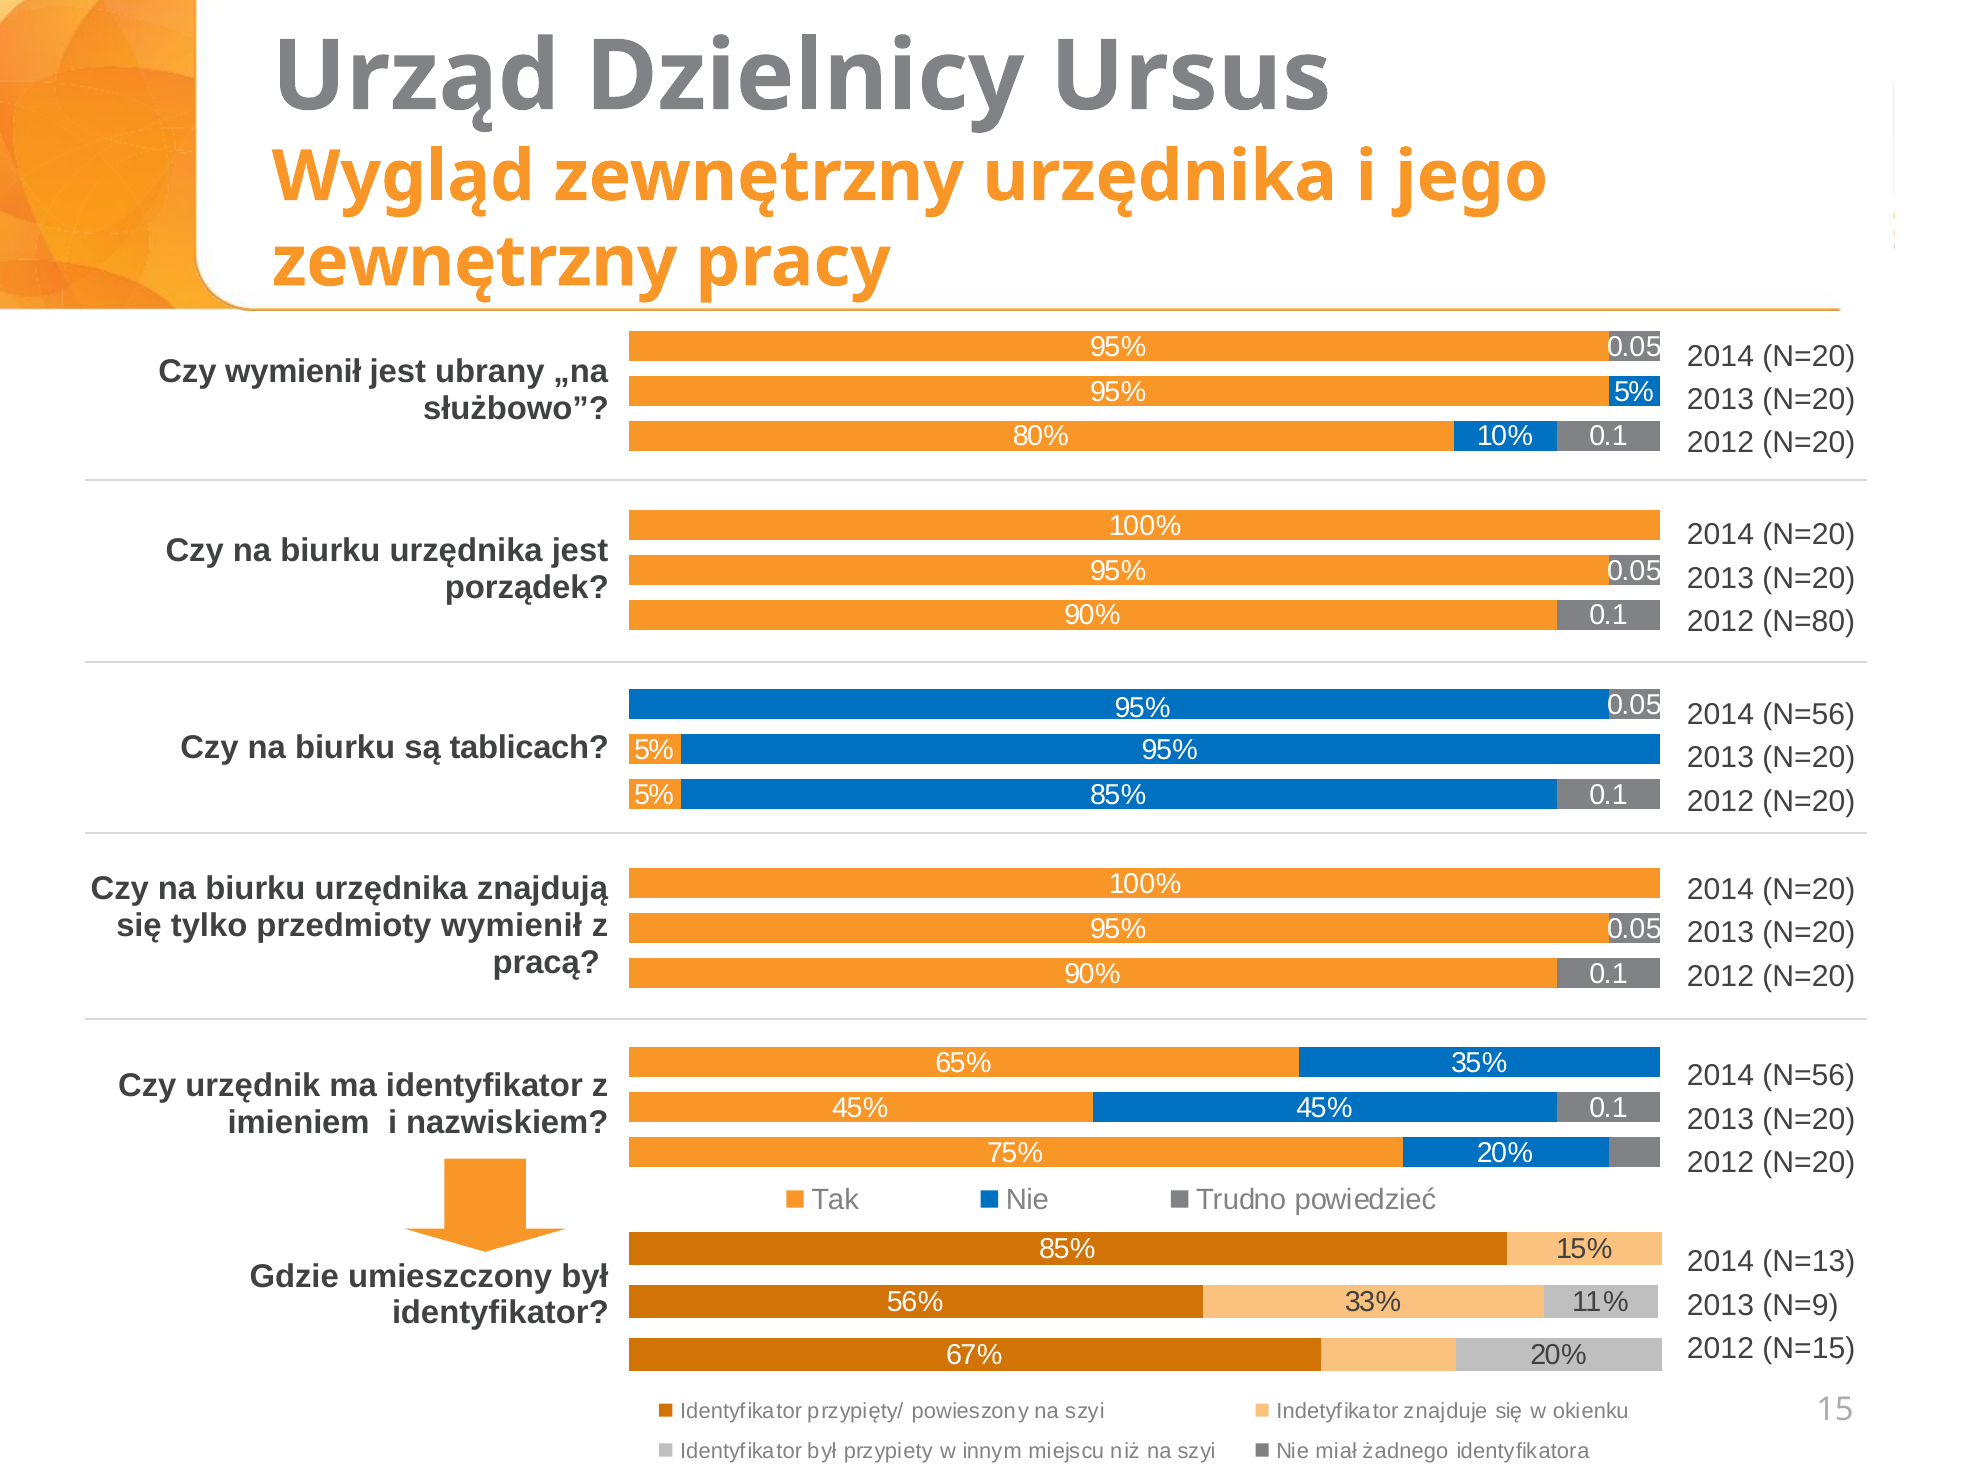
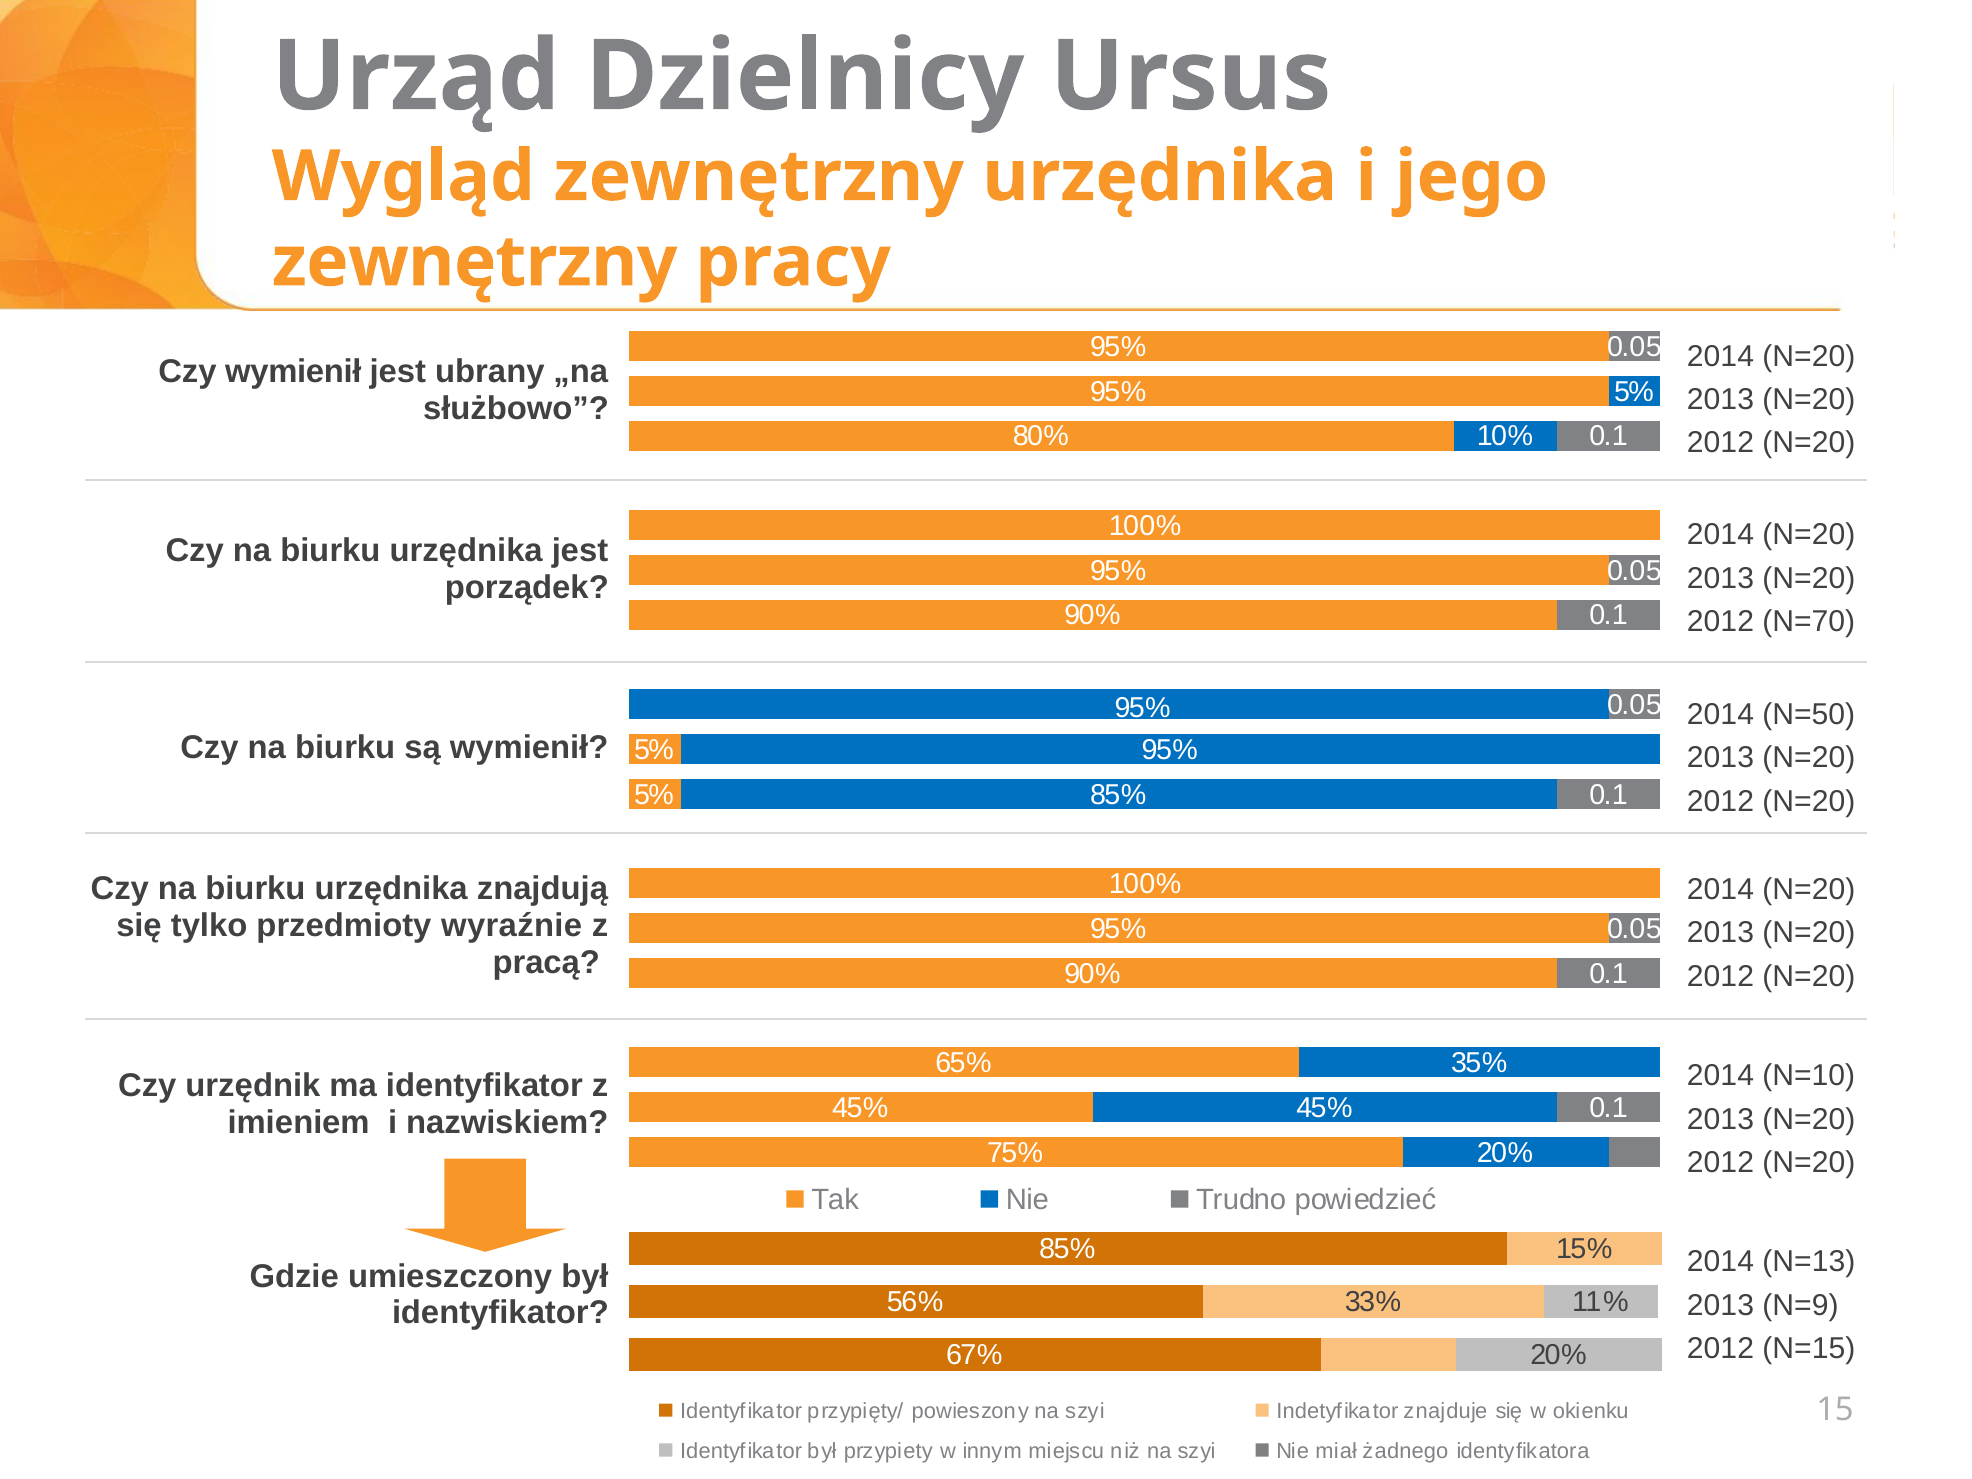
N=80: N=80 -> N=70
N=56 at (1809, 715): N=56 -> N=50
są tablicach: tablicach -> wymienił
przedmioty wymienił: wymienił -> wyraźnie
N=56 at (1809, 1076): N=56 -> N=10
